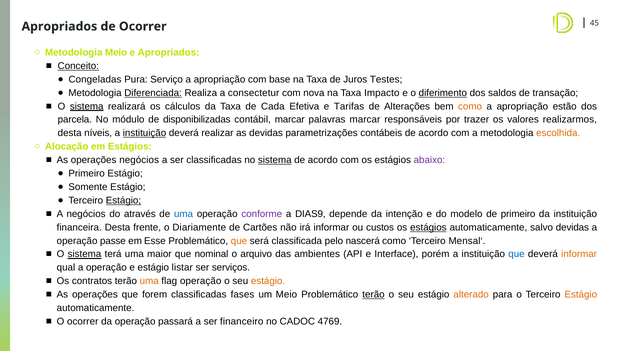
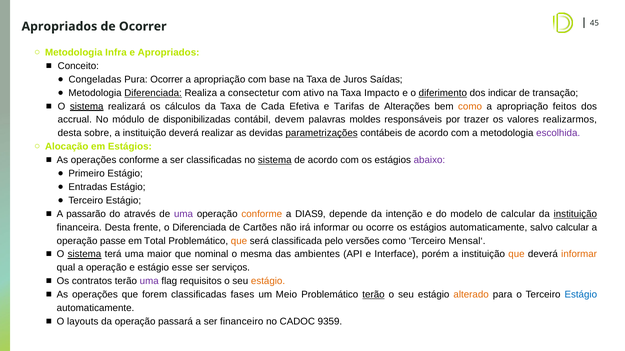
Metodologia Meio: Meio -> Infra
Conceito underline: present -> none
Pura Serviço: Serviço -> Ocorrer
Testes: Testes -> Saídas
nova: nova -> ativo
saldos: saldos -> indicar
estão: estão -> feitos
parcela: parcela -> accrual
contábil marcar: marcar -> devem
palavras marcar: marcar -> moldes
níveis: níveis -> sobre
instituição at (144, 133) underline: present -> none
parametrizações underline: none -> present
escolhida colour: orange -> purple
operações negócios: negócios -> conforme
Somente: Somente -> Entradas
Estágio at (123, 201) underline: present -> none
A negócios: negócios -> passarão
uma at (184, 214) colour: blue -> purple
conforme at (262, 214) colour: purple -> orange
de primeiro: primeiro -> calcular
instituição at (575, 214) underline: none -> present
o Diariamente: Diariamente -> Diferenciada
custos: custos -> ocorre
estágios at (428, 228) underline: present -> none
salvo devidas: devidas -> calcular
Esse: Esse -> Total
nascerá: nascerá -> versões
arquivo: arquivo -> mesma
que at (516, 255) colour: blue -> orange
listar: listar -> esse
uma at (149, 282) colour: orange -> purple
flag operação: operação -> requisitos
Estágio at (581, 295) colour: orange -> blue
O ocorrer: ocorrer -> layouts
4769: 4769 -> 9359
